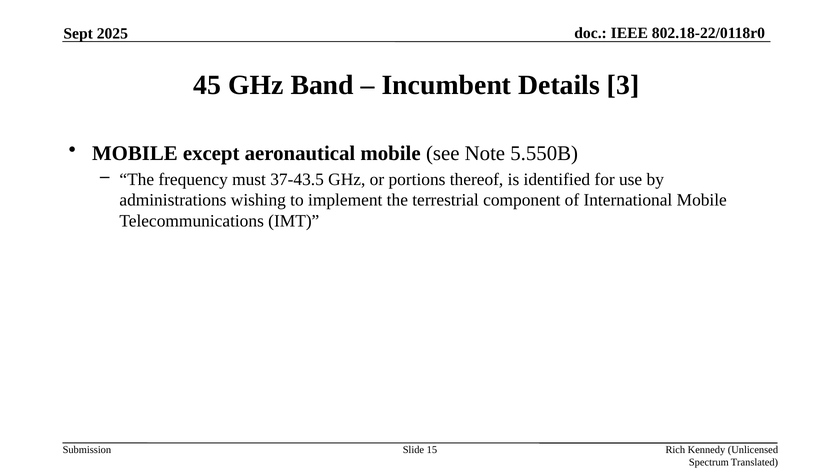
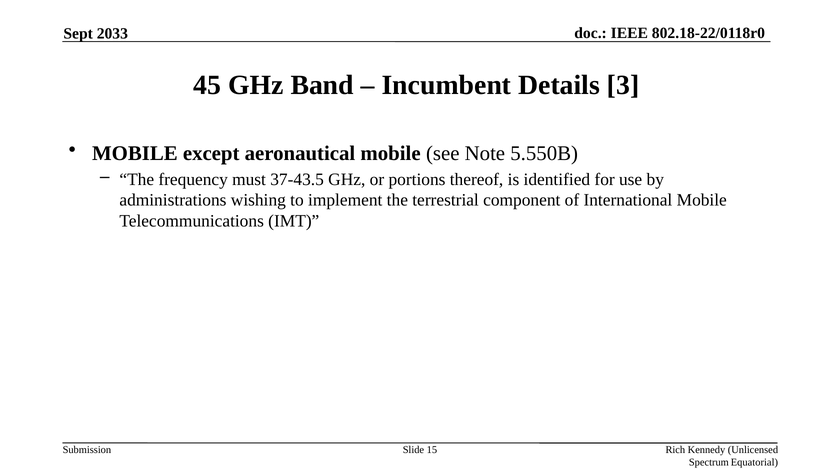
2025: 2025 -> 2033
Translated: Translated -> Equatorial
